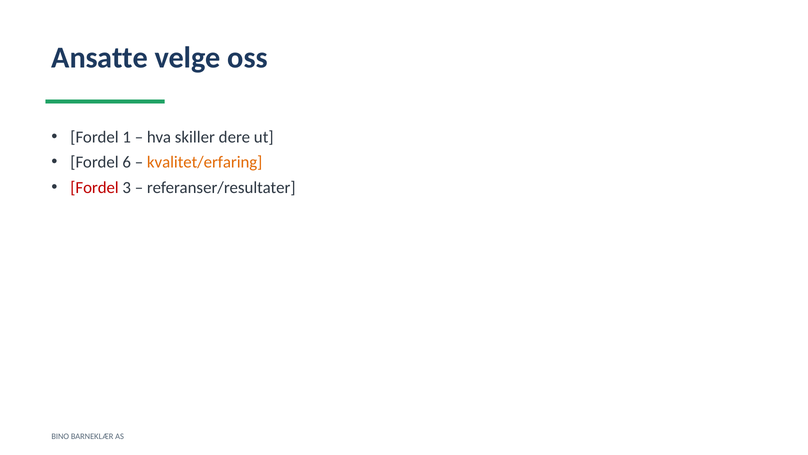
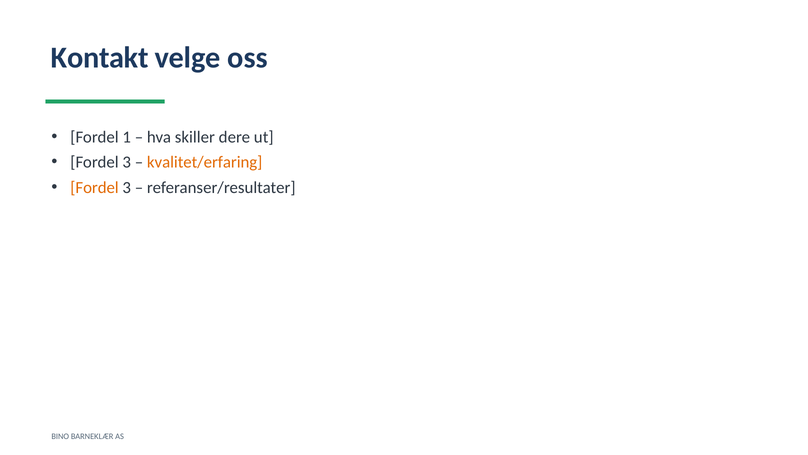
Ansatte: Ansatte -> Kontakt
6 at (127, 162): 6 -> 3
Fordel at (95, 187) colour: red -> orange
